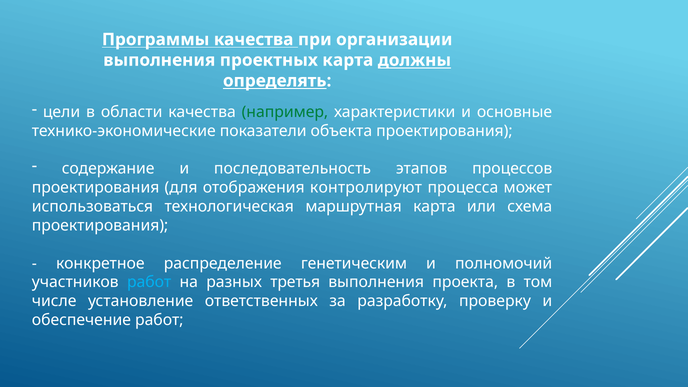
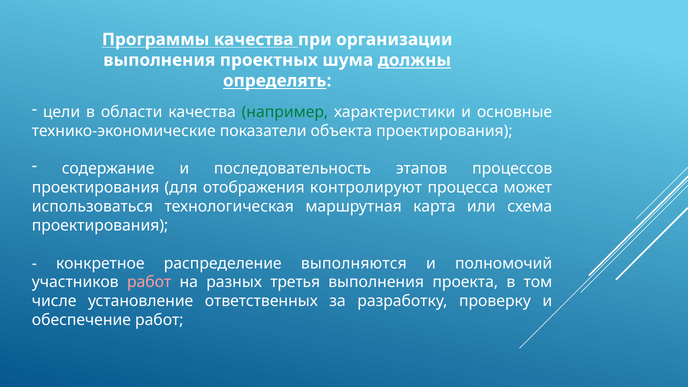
проектных карта: карта -> шума
генетическим: генетическим -> выполняются
работ at (149, 282) colour: light blue -> pink
